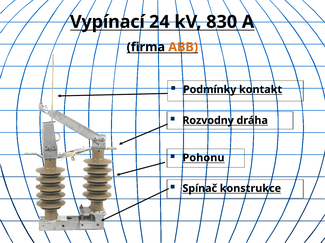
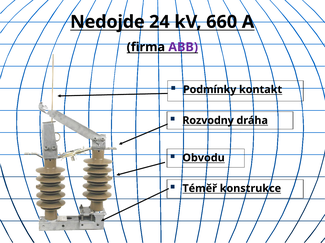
Vypínací: Vypínací -> Nedojde
830: 830 -> 660
ABB colour: orange -> purple
Pohonu: Pohonu -> Obvodu
Spínač: Spínač -> Téměř
